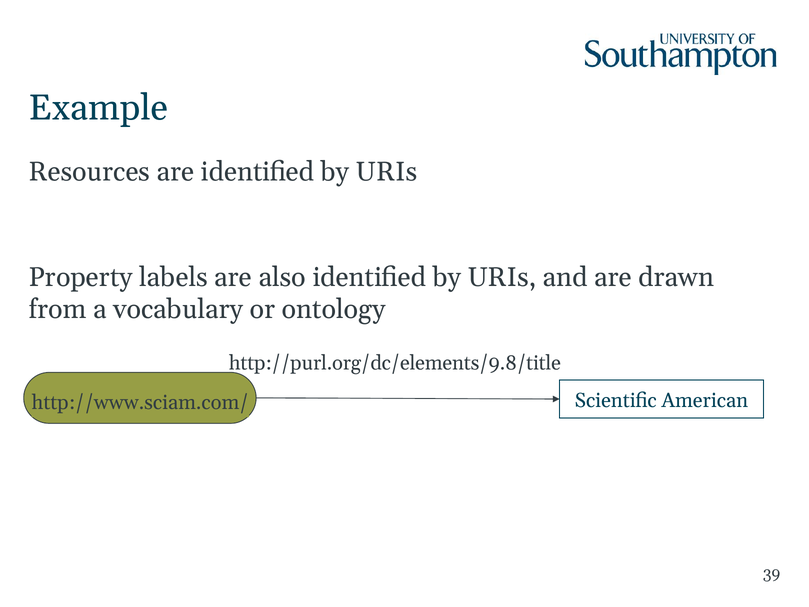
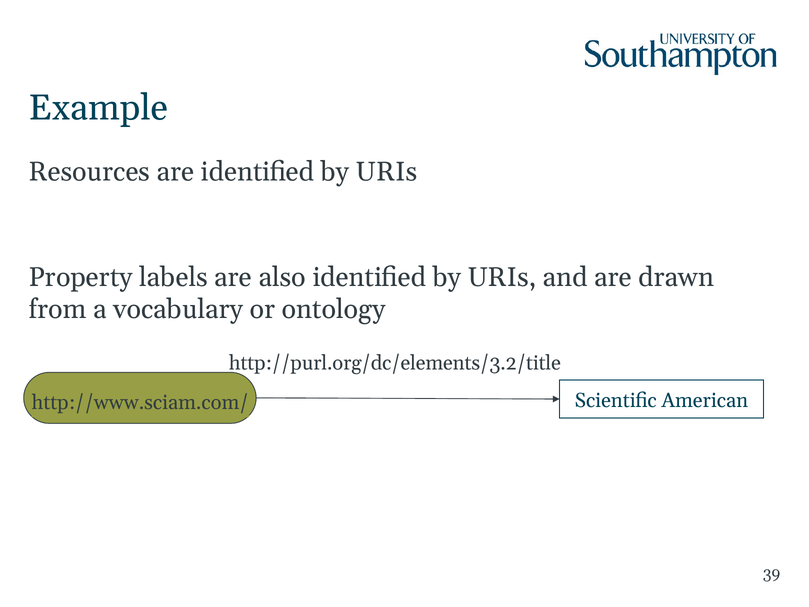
http://purl.org/dc/elements/9.8/title: http://purl.org/dc/elements/9.8/title -> http://purl.org/dc/elements/3.2/title
